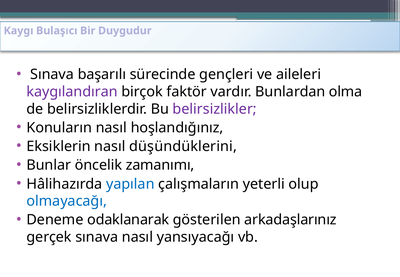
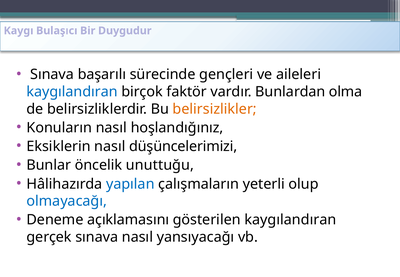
kaygılandıran at (72, 92) colour: purple -> blue
belirsizlikler colour: purple -> orange
düşündüklerini: düşündüklerini -> düşüncelerimizi
zamanımı: zamanımı -> unuttuğu
odaklanarak: odaklanarak -> açıklamasını
gösterilen arkadaşlarınız: arkadaşlarınız -> kaygılandıran
